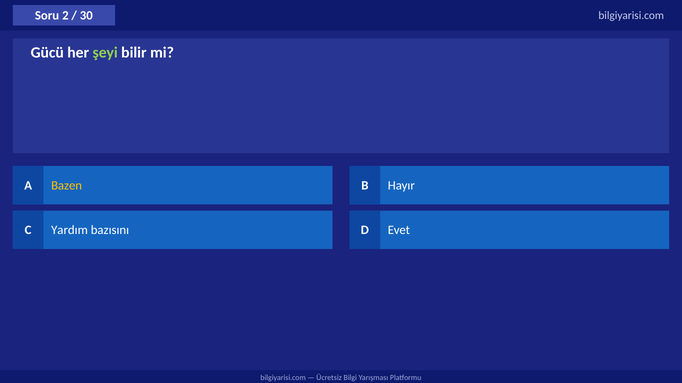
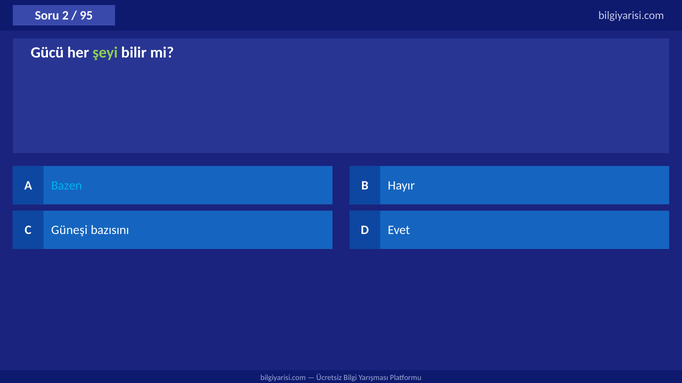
30: 30 -> 95
Bazen colour: yellow -> light blue
Yardım: Yardım -> Güneşi
